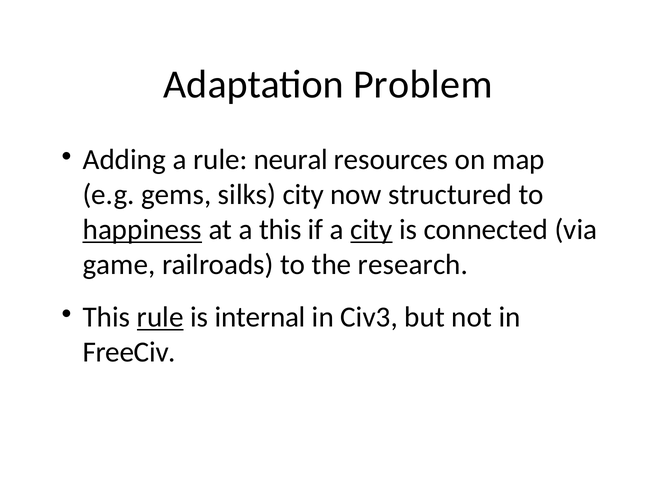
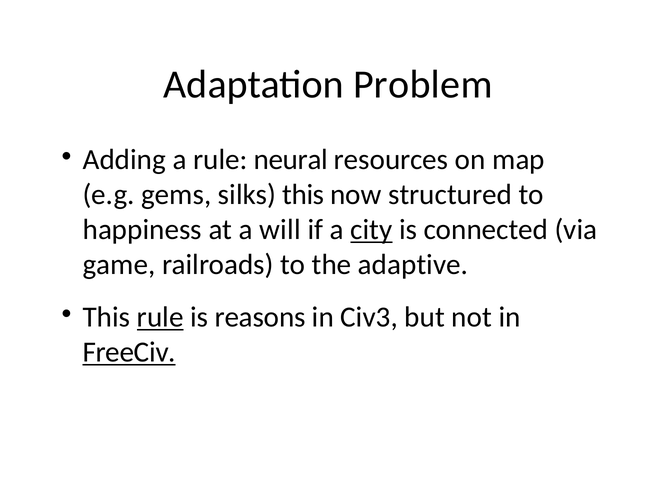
silks city: city -> this
happiness underline: present -> none
a this: this -> will
research: research -> adaptive
internal: internal -> reasons
FreeCiv underline: none -> present
